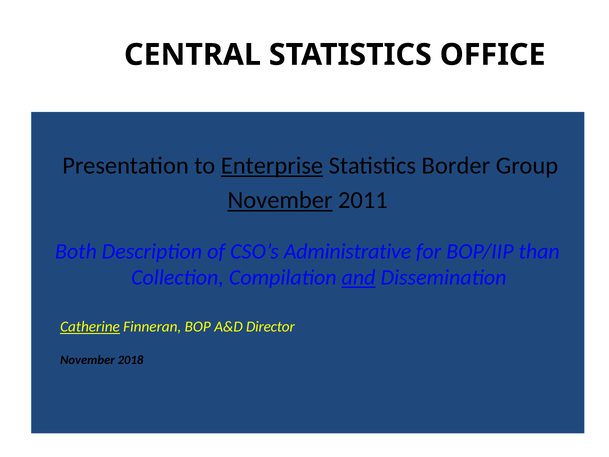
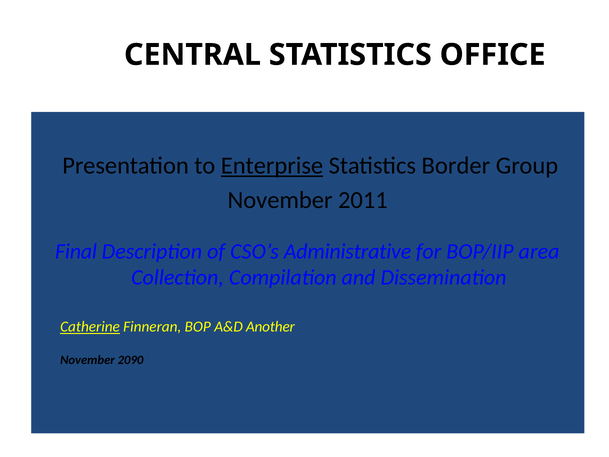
November at (280, 200) underline: present -> none
Both: Both -> Final
than: than -> area
and underline: present -> none
Director: Director -> Another
2018: 2018 -> 2090
